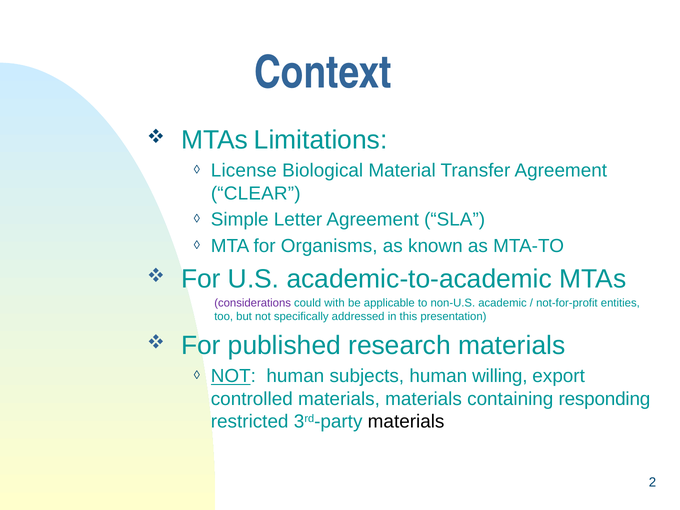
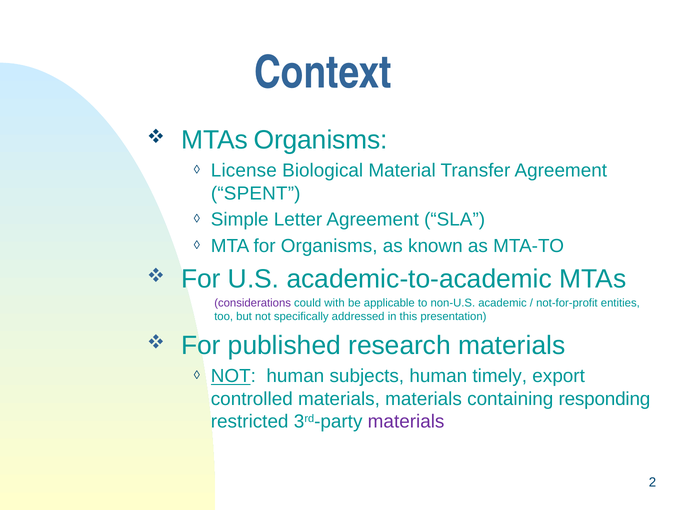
MTAs Limitations: Limitations -> Organisms
CLEAR: CLEAR -> SPENT
willing: willing -> timely
materials at (406, 422) colour: black -> purple
